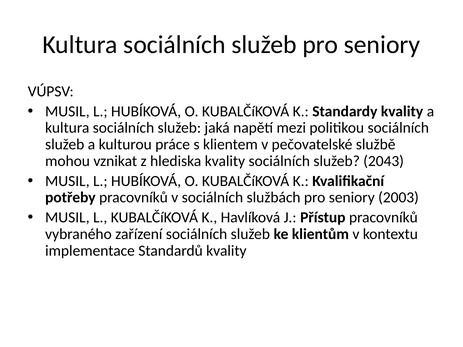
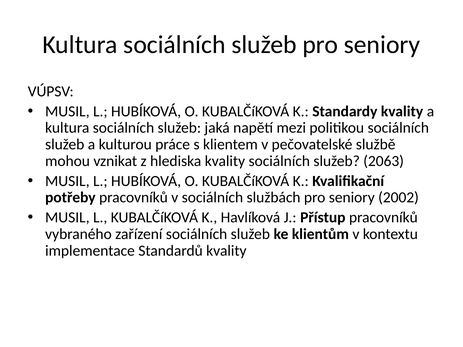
2043: 2043 -> 2063
2003: 2003 -> 2002
